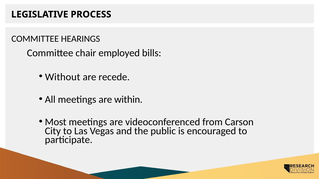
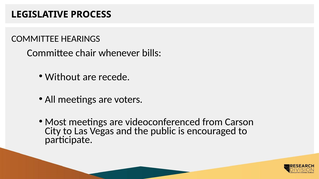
employed: employed -> whenever
within: within -> voters
